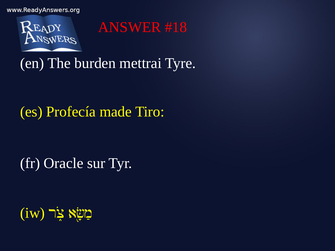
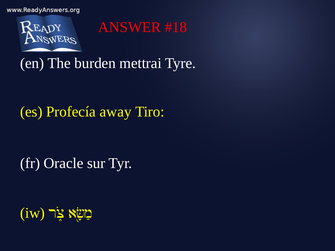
made: made -> away
